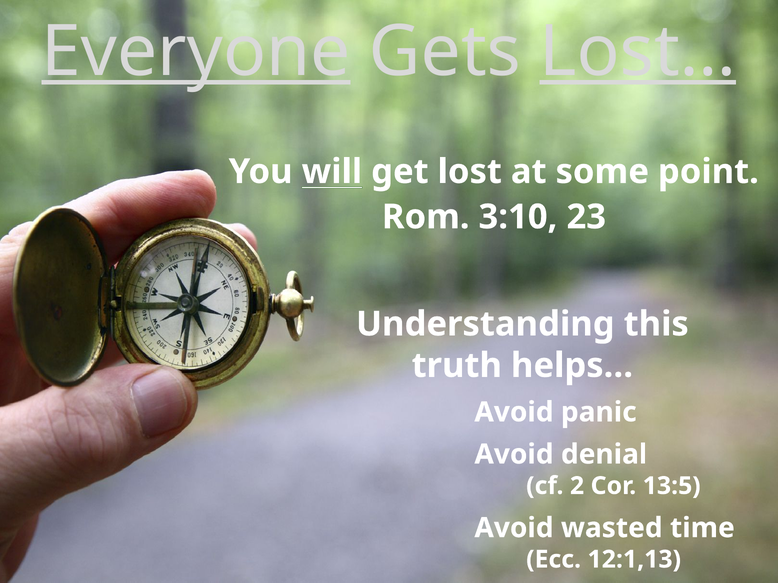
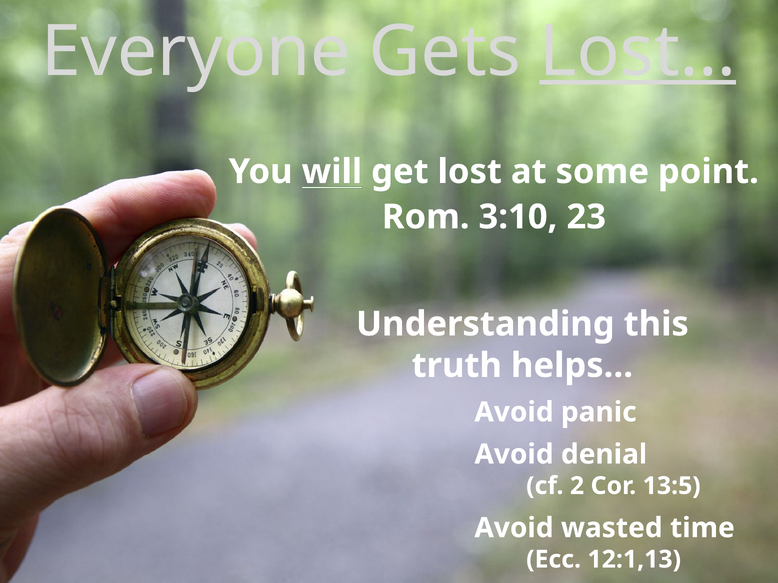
Everyone underline: present -> none
